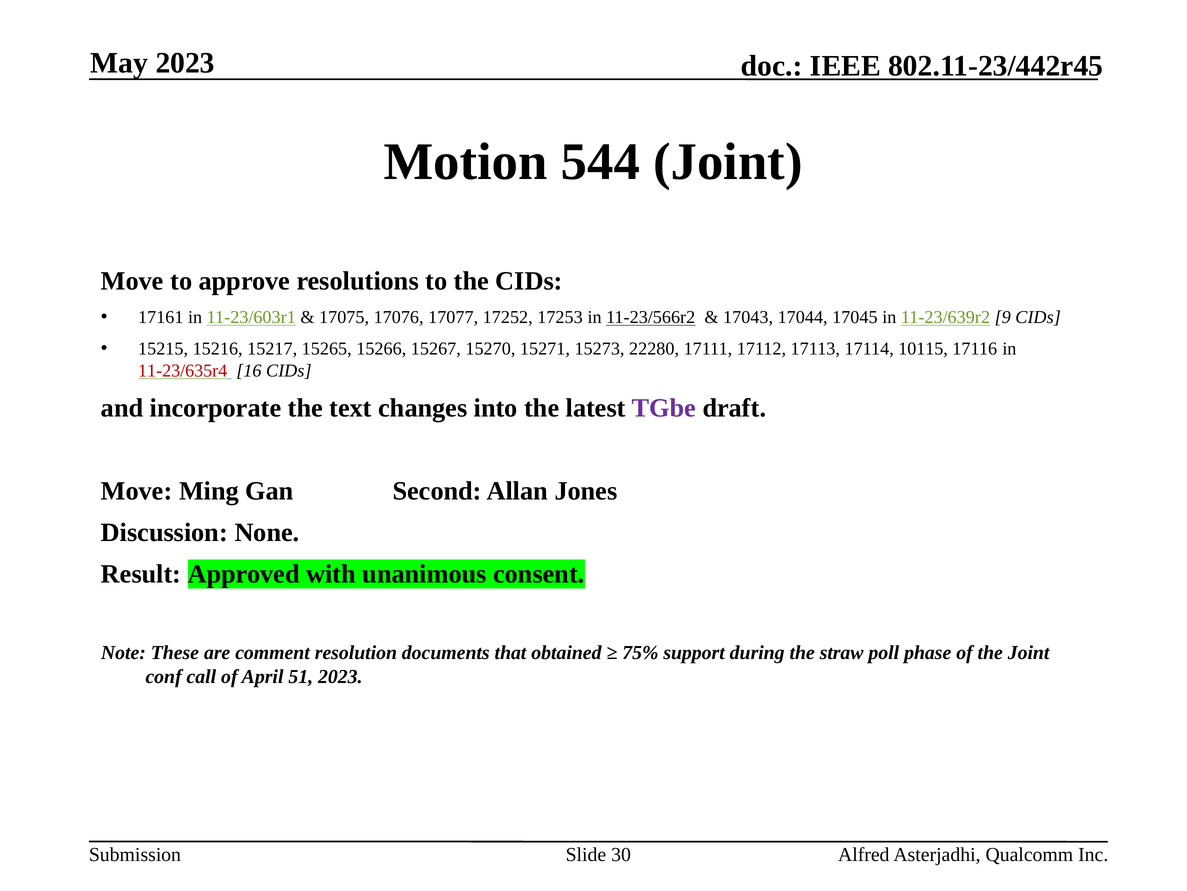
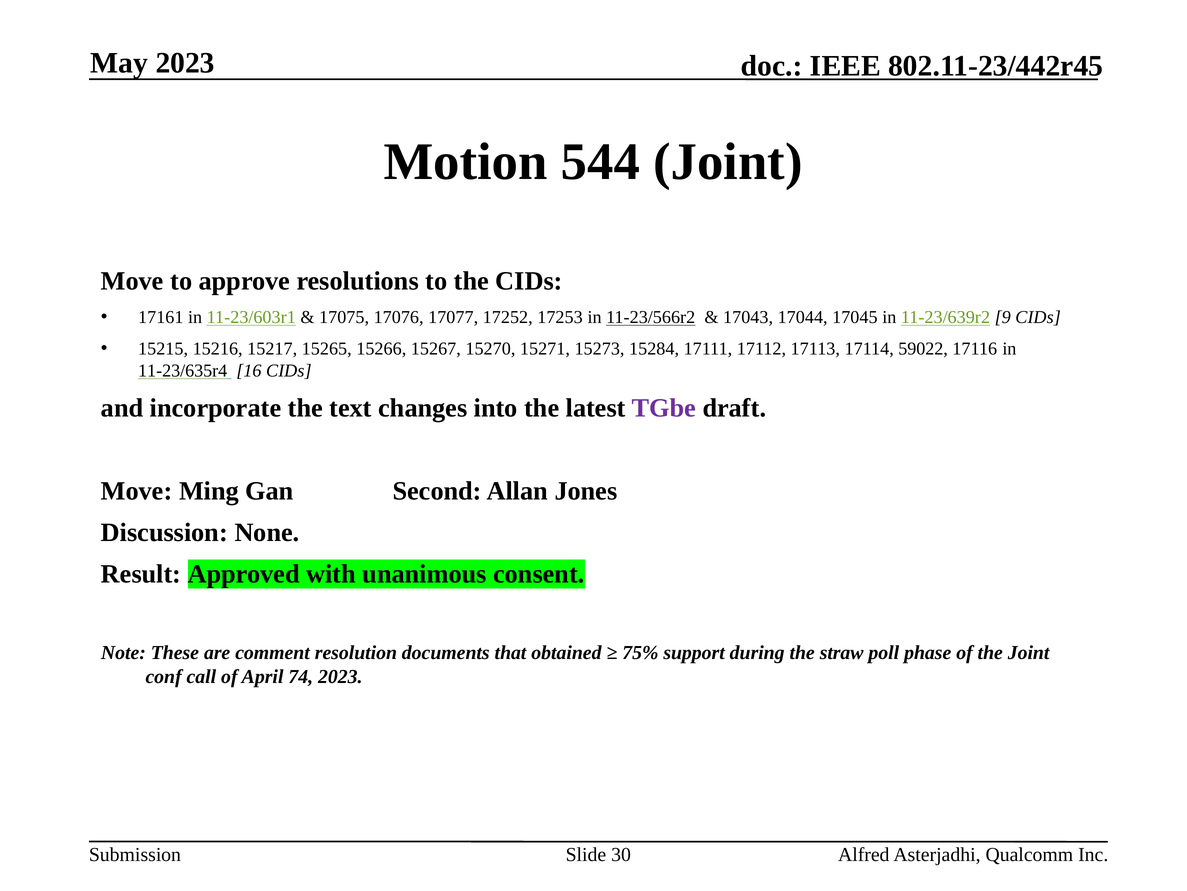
22280: 22280 -> 15284
10115: 10115 -> 59022
11-23/635r4 colour: red -> black
51: 51 -> 74
